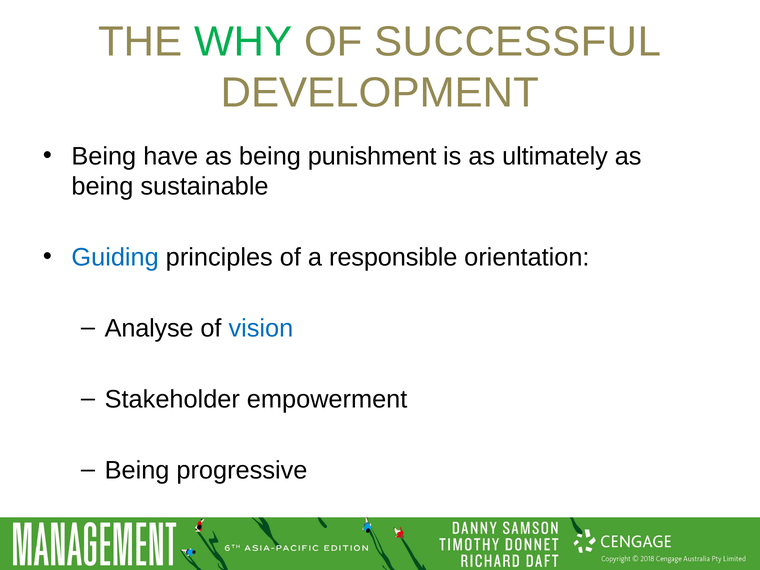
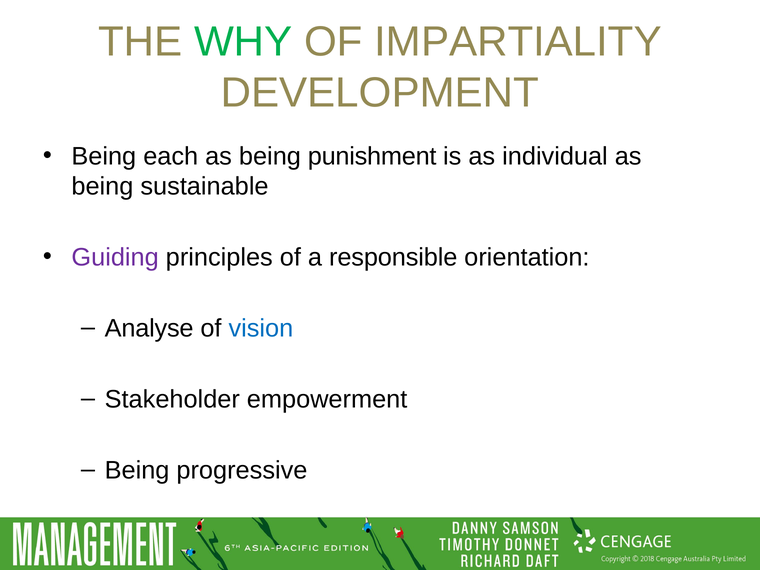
SUCCESSFUL: SUCCESSFUL -> IMPARTIALITY
have: have -> each
ultimately: ultimately -> individual
Guiding colour: blue -> purple
